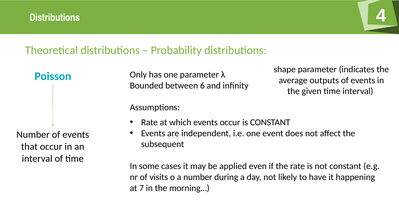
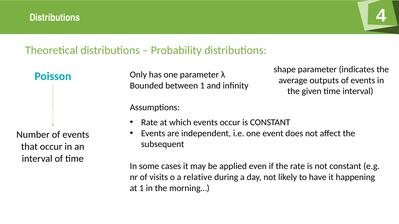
between 6: 6 -> 1
a number: number -> relative
at 7: 7 -> 1
